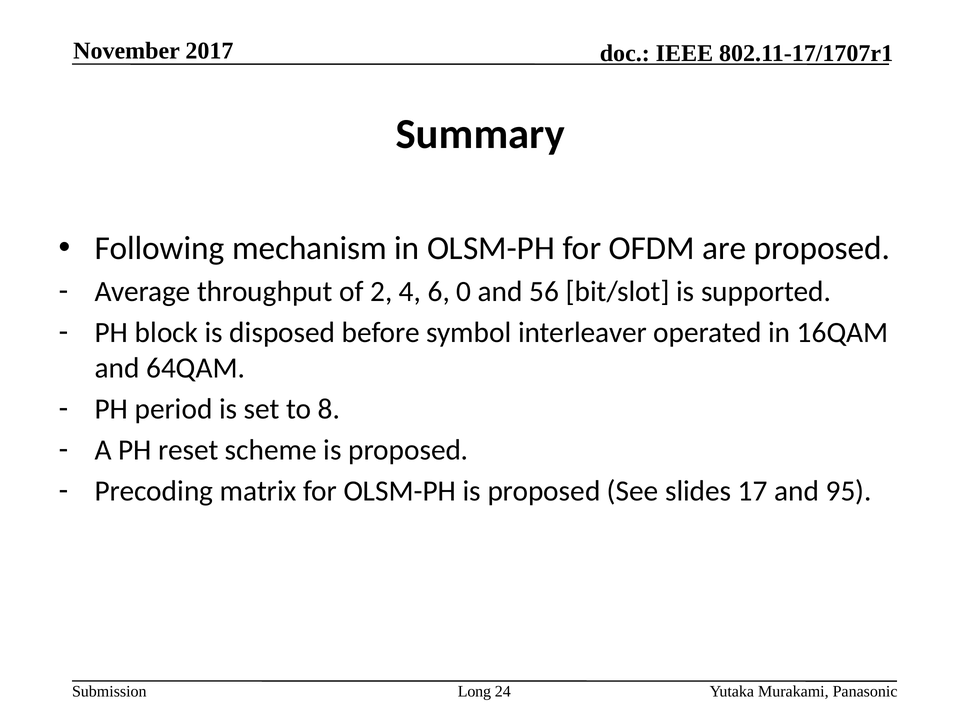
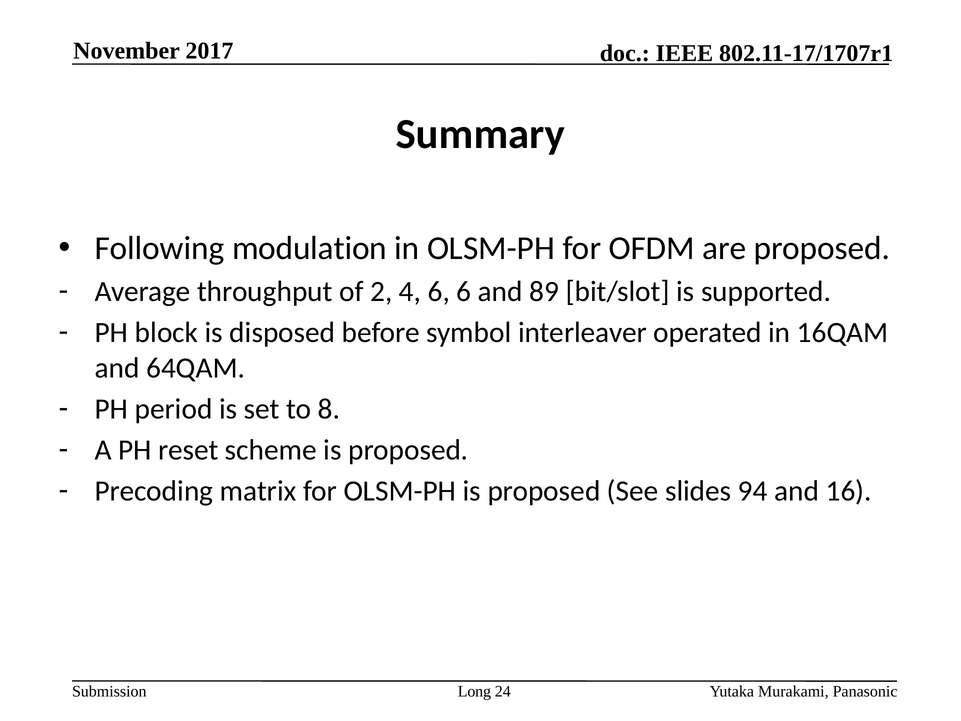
mechanism: mechanism -> modulation
6 0: 0 -> 6
56: 56 -> 89
17: 17 -> 94
95: 95 -> 16
